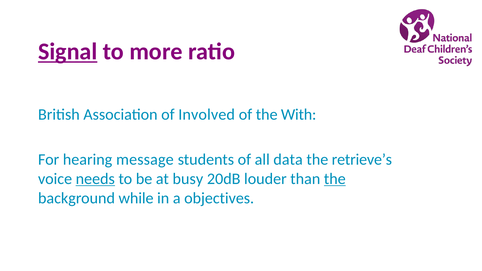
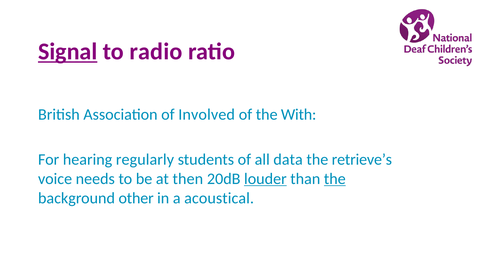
more: more -> radio
message: message -> regularly
needs underline: present -> none
busy: busy -> then
louder underline: none -> present
while: while -> other
objectives: objectives -> acoustical
